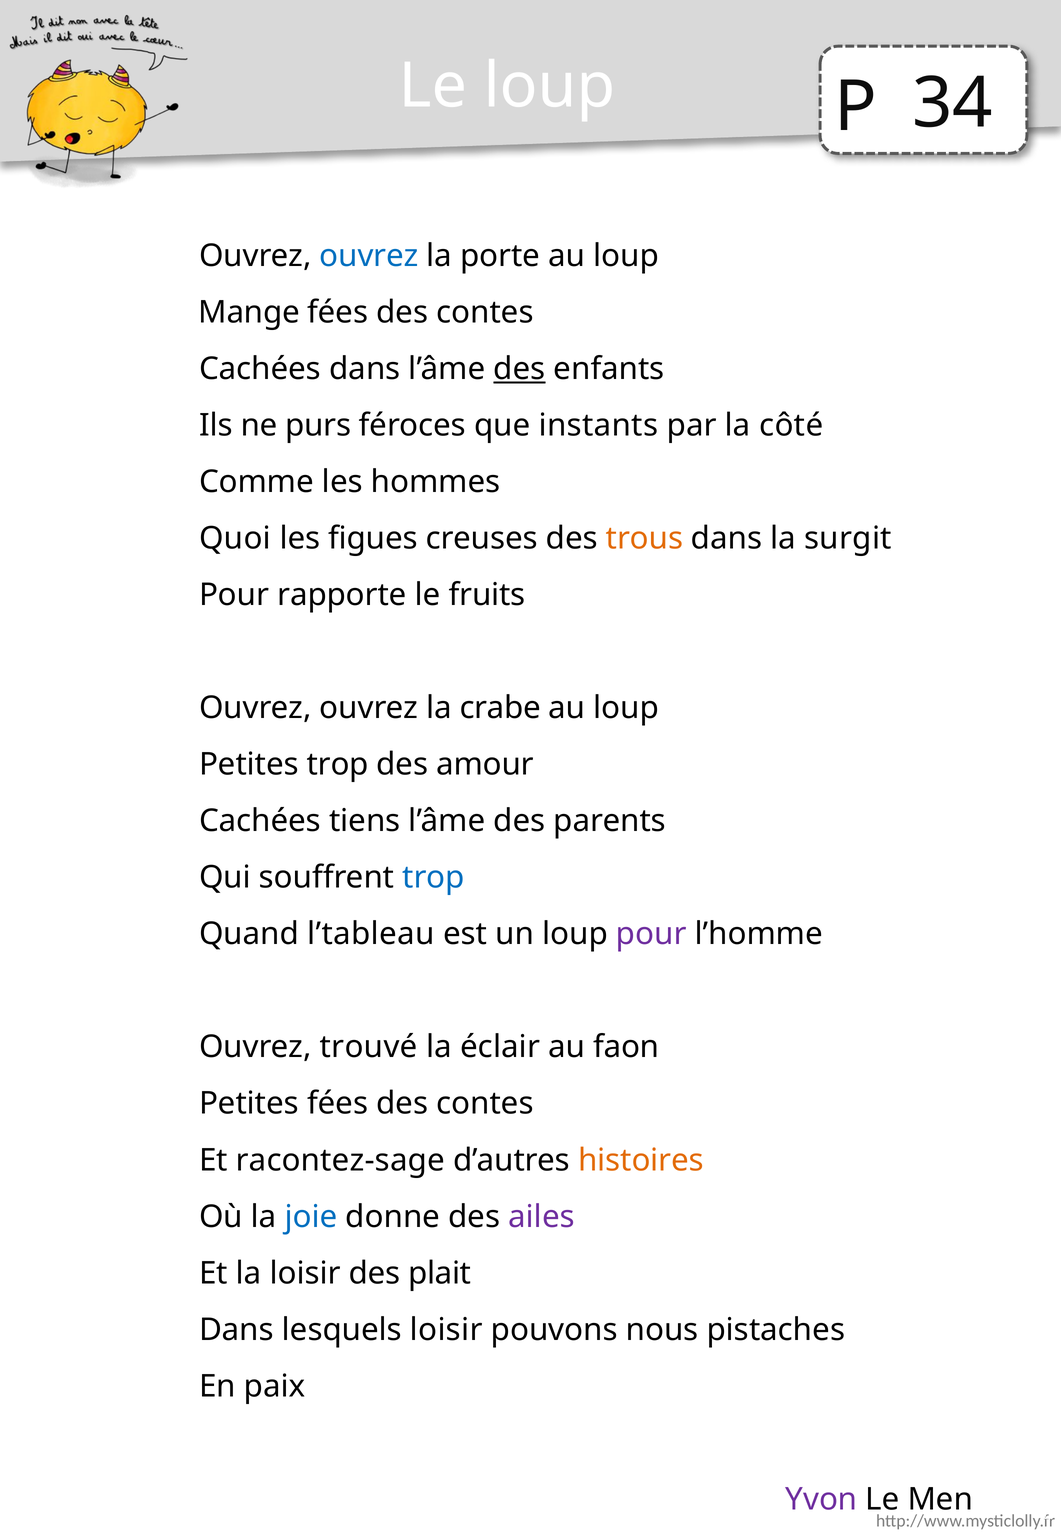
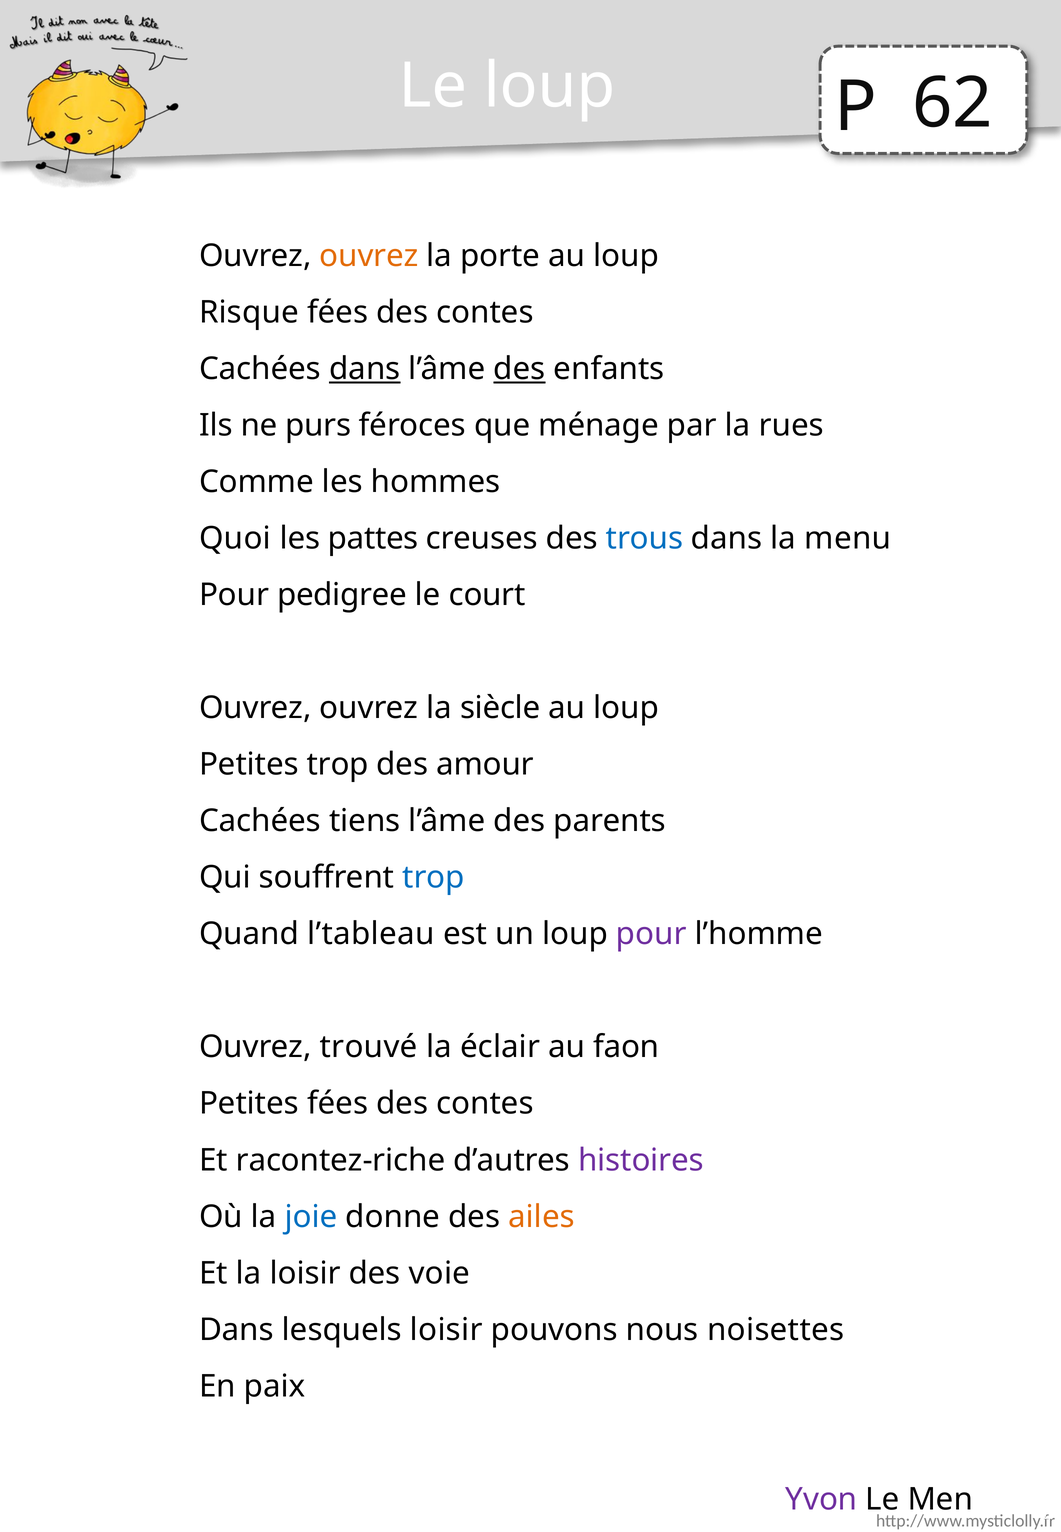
34: 34 -> 62
ouvrez at (369, 256) colour: blue -> orange
Mange: Mange -> Risque
dans at (365, 369) underline: none -> present
instants: instants -> ménage
côté: côté -> rues
figues: figues -> pattes
trous colour: orange -> blue
surgit: surgit -> menu
rapporte: rapporte -> pedigree
fruits: fruits -> court
crabe: crabe -> siècle
racontez-sage: racontez-sage -> racontez-riche
histoires colour: orange -> purple
ailes colour: purple -> orange
plait: plait -> voie
pistaches: pistaches -> noisettes
